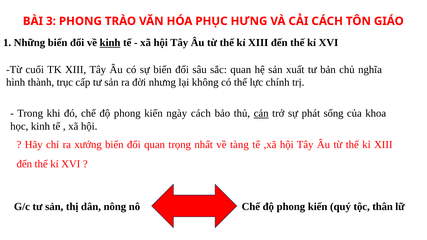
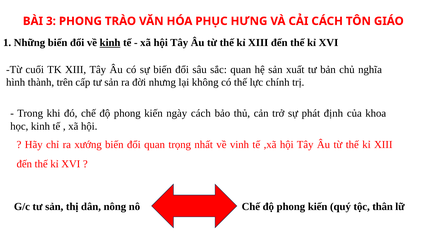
trục: trục -> trên
cản underline: present -> none
sống: sống -> định
tàng: tàng -> vinh
